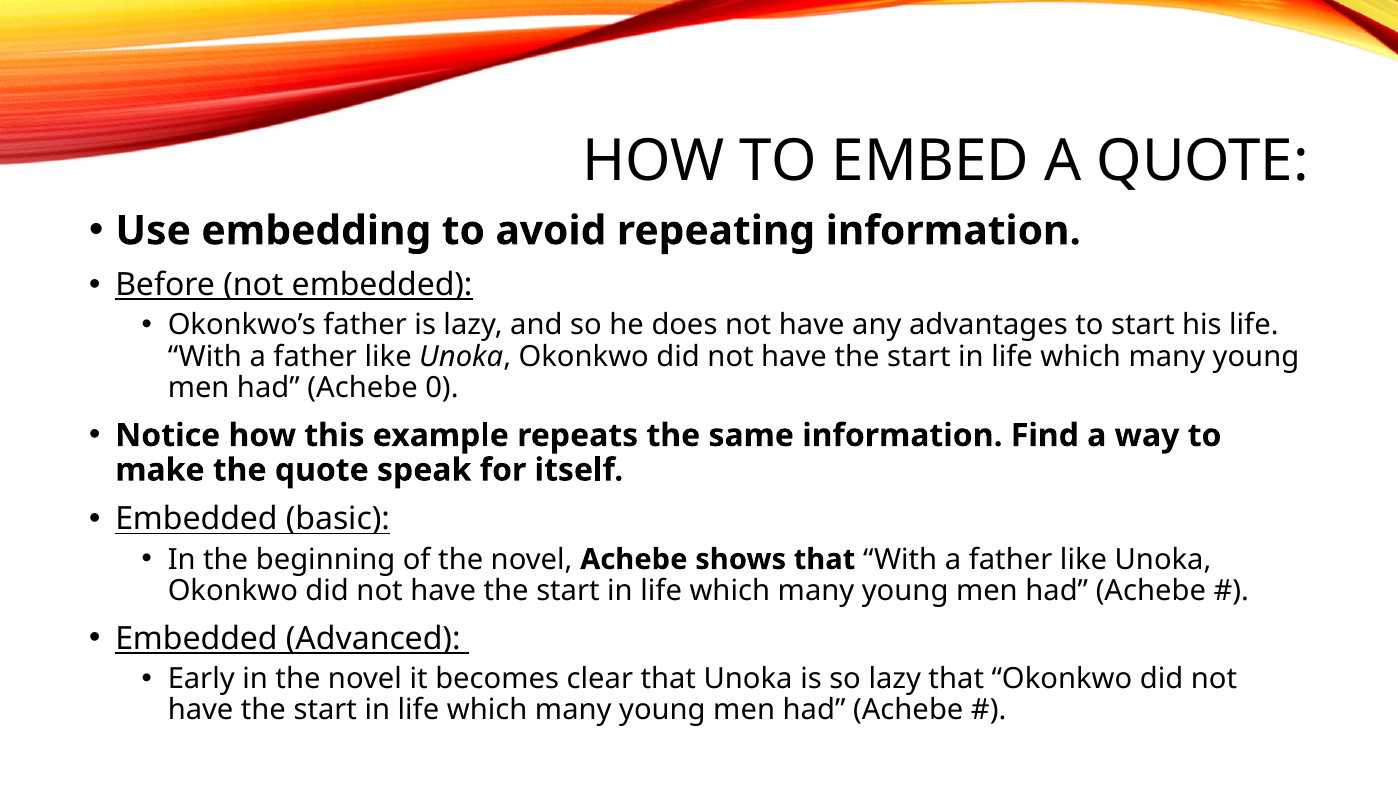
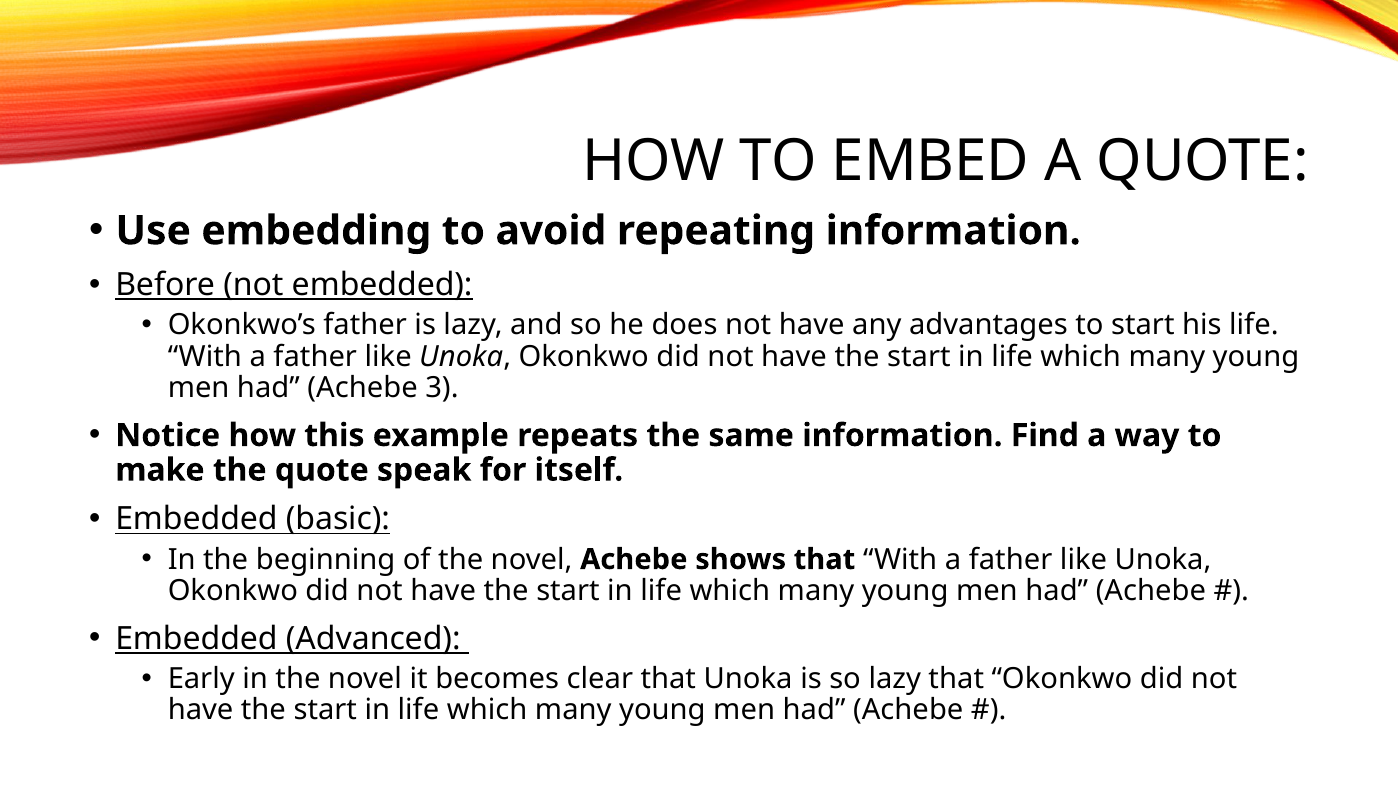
0: 0 -> 3
